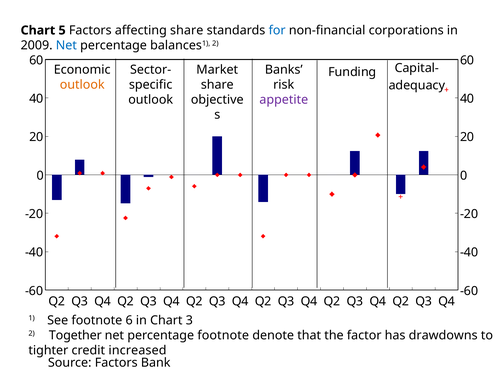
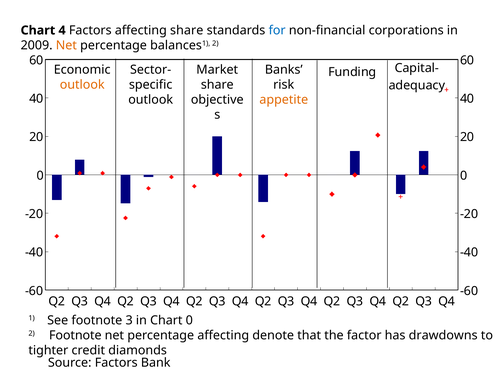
5: 5 -> 4
Net at (66, 45) colour: blue -> orange
appetite colour: purple -> orange
6: 6 -> 3
Chart 3: 3 -> 0
2 Together: Together -> Footnote
percentage footnote: footnote -> affecting
increased: increased -> diamonds
